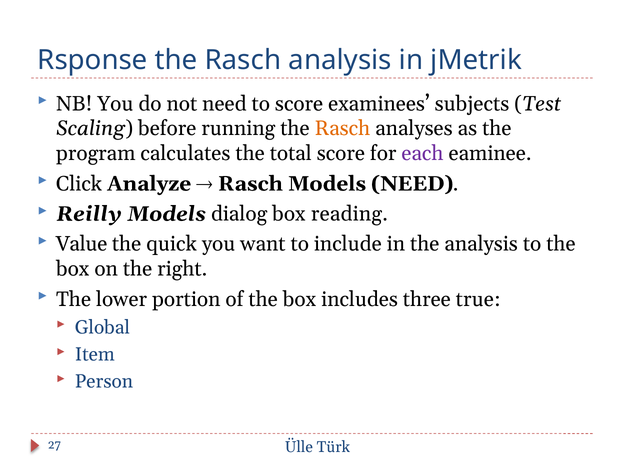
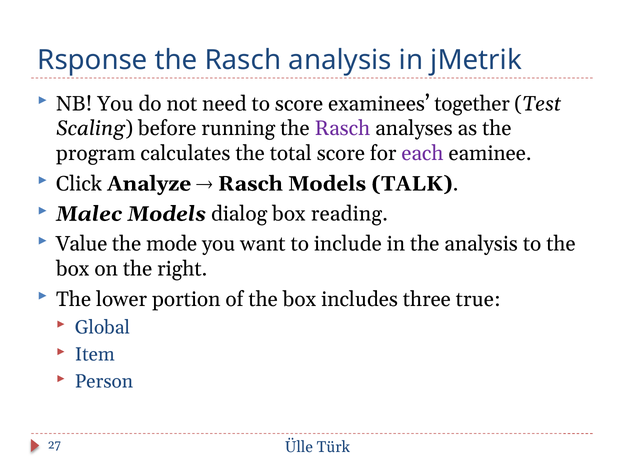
subjects: subjects -> together
Rasch at (342, 129) colour: orange -> purple
Models NEED: NEED -> TALK
Reilly: Reilly -> Malec
quick: quick -> mode
